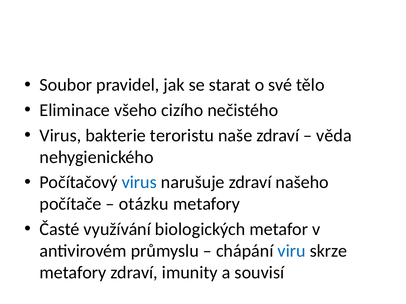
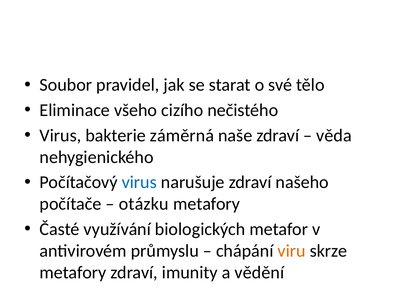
teroristu: teroristu -> záměrná
viru colour: blue -> orange
souvisí: souvisí -> vědění
